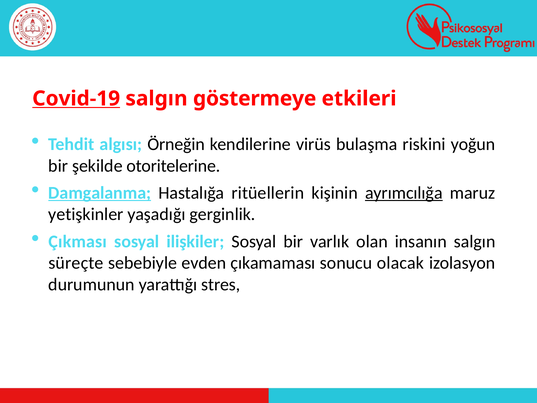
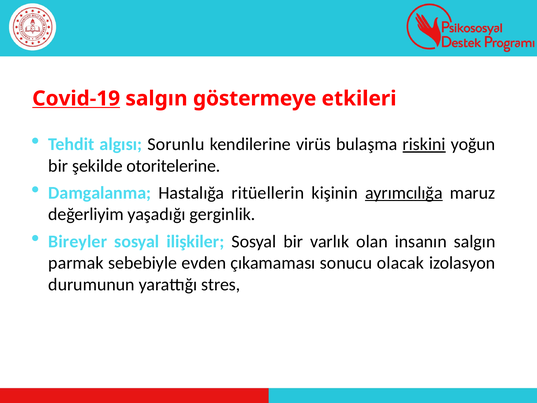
Örneğin: Örneğin -> Sorunlu
riskini underline: none -> present
Damgalanma underline: present -> none
yetişkinler: yetişkinler -> değerliyim
Çıkması: Çıkması -> Bireyler
süreçte: süreçte -> parmak
